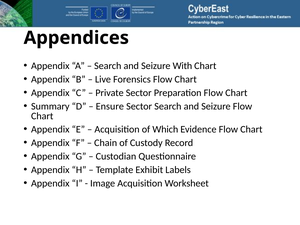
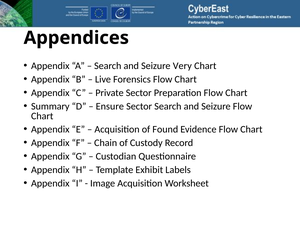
With: With -> Very
Which: Which -> Found
